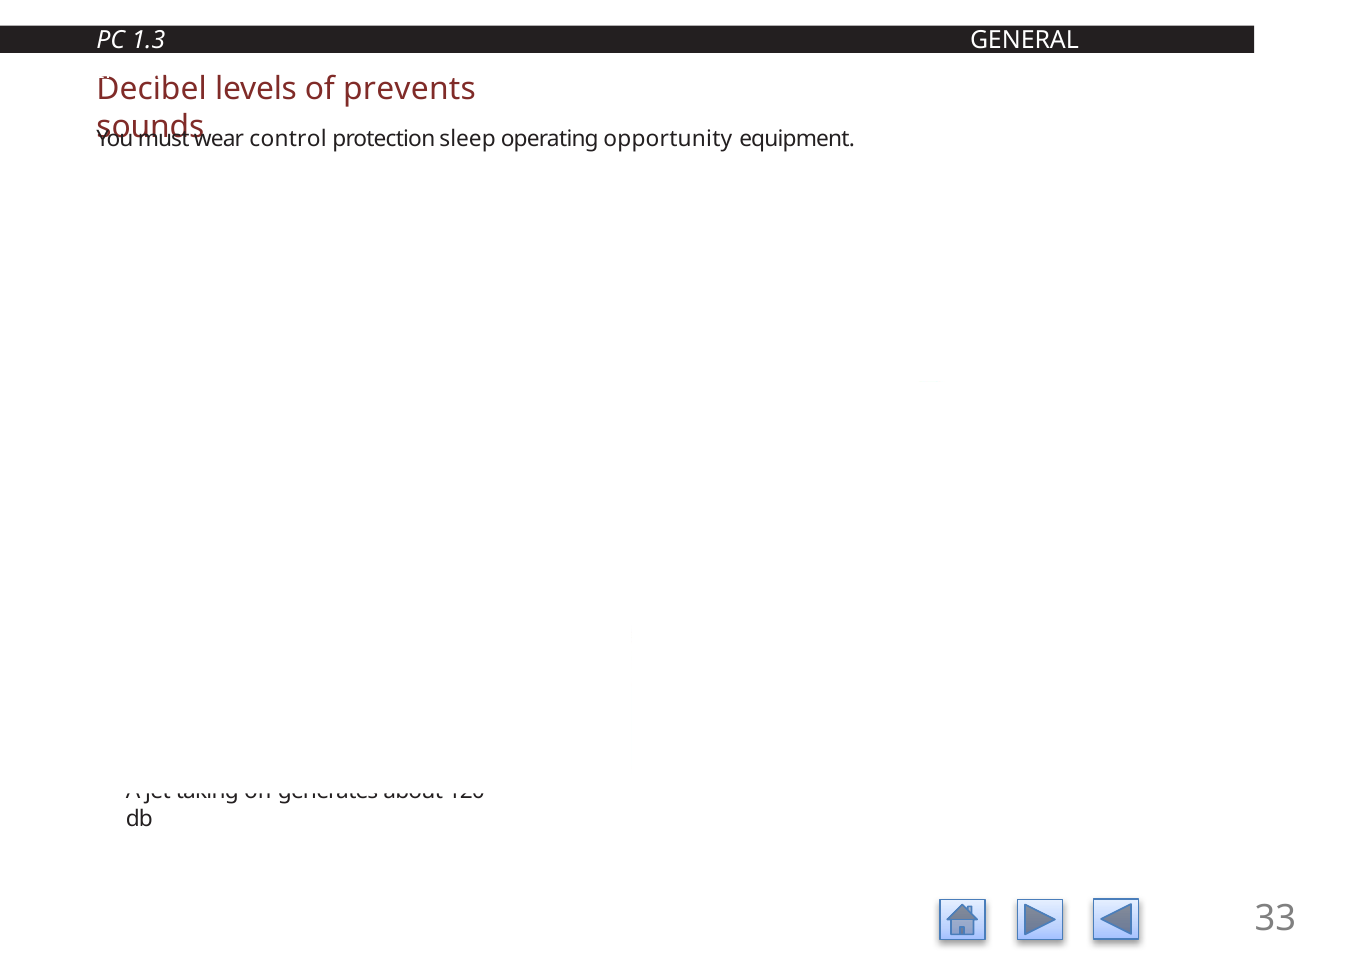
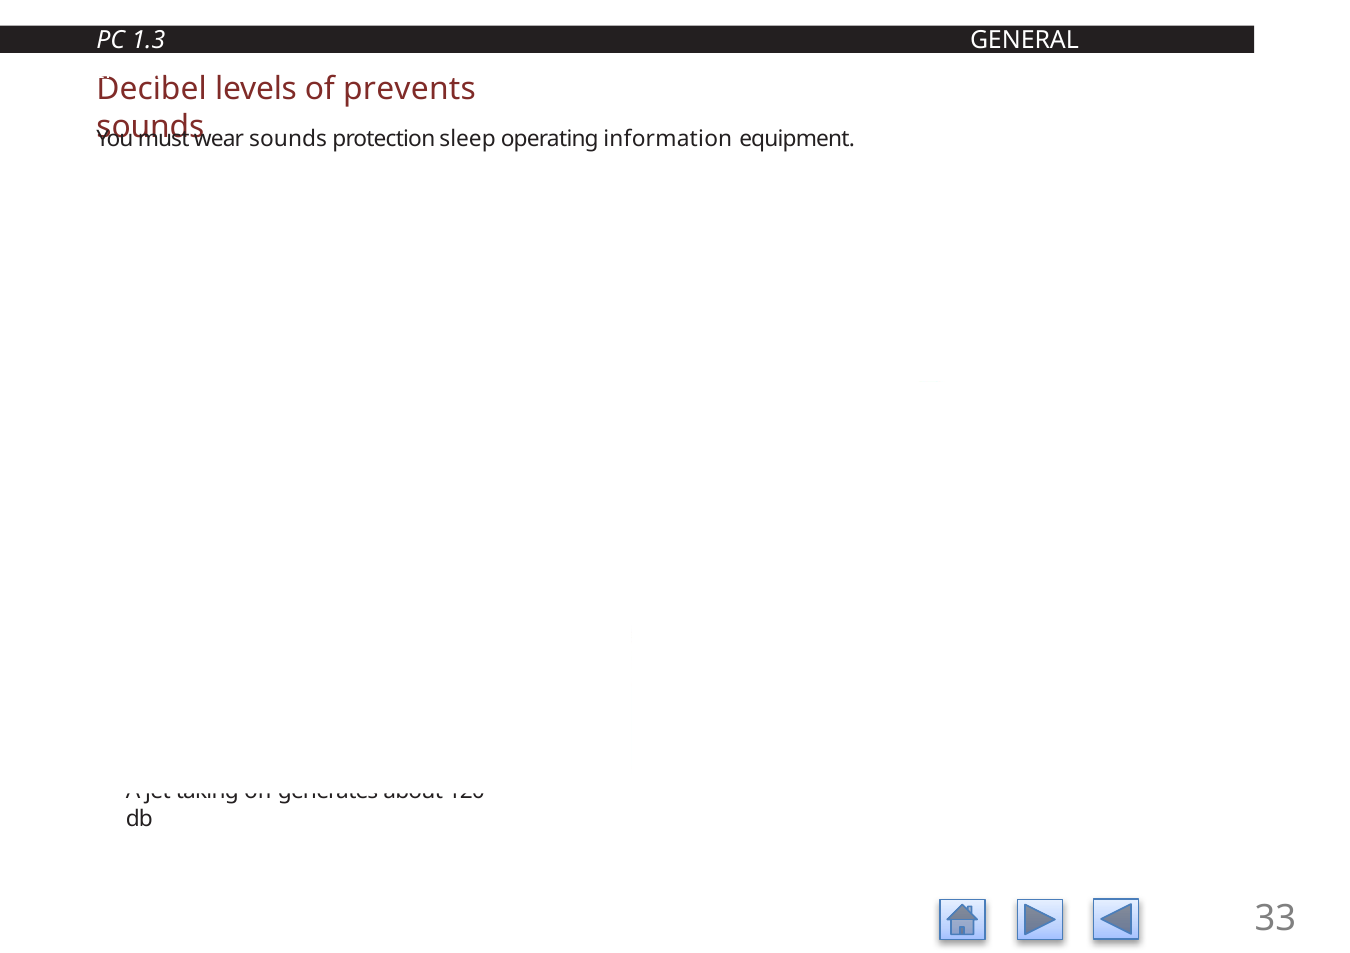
wear control: control -> sounds
operating opportunity: opportunity -> information
